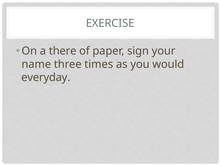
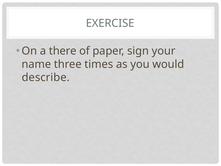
everyday: everyday -> describe
